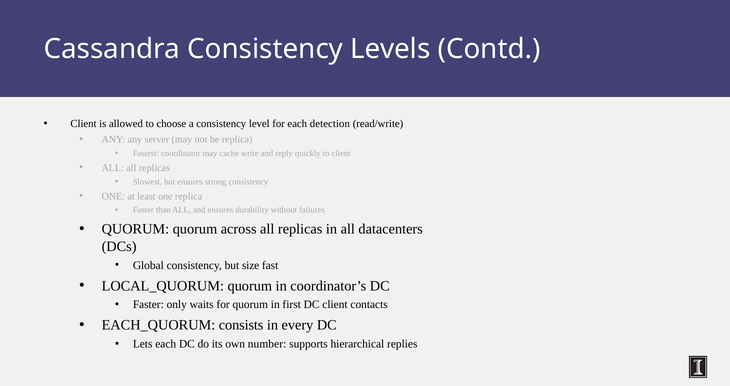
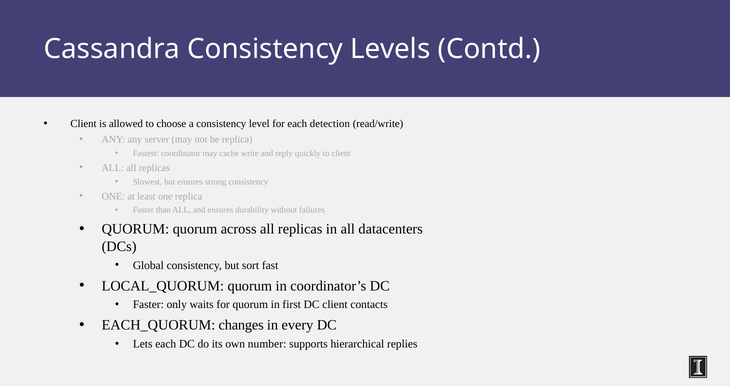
size: size -> sort
consists: consists -> changes
